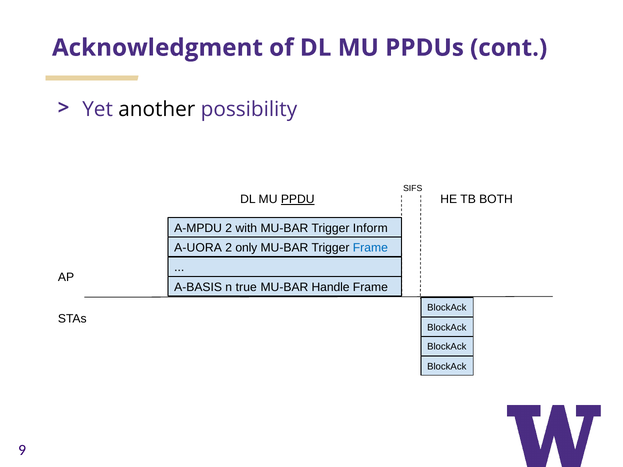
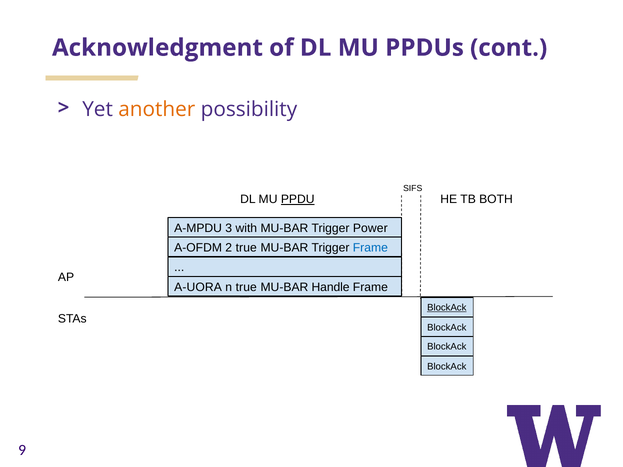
another colour: black -> orange
A-MPDU 2: 2 -> 3
Inform: Inform -> Power
A-UORA: A-UORA -> A-OFDM
2 only: only -> true
A-BASIS: A-BASIS -> A-UORA
BlockAck at (447, 308) underline: none -> present
